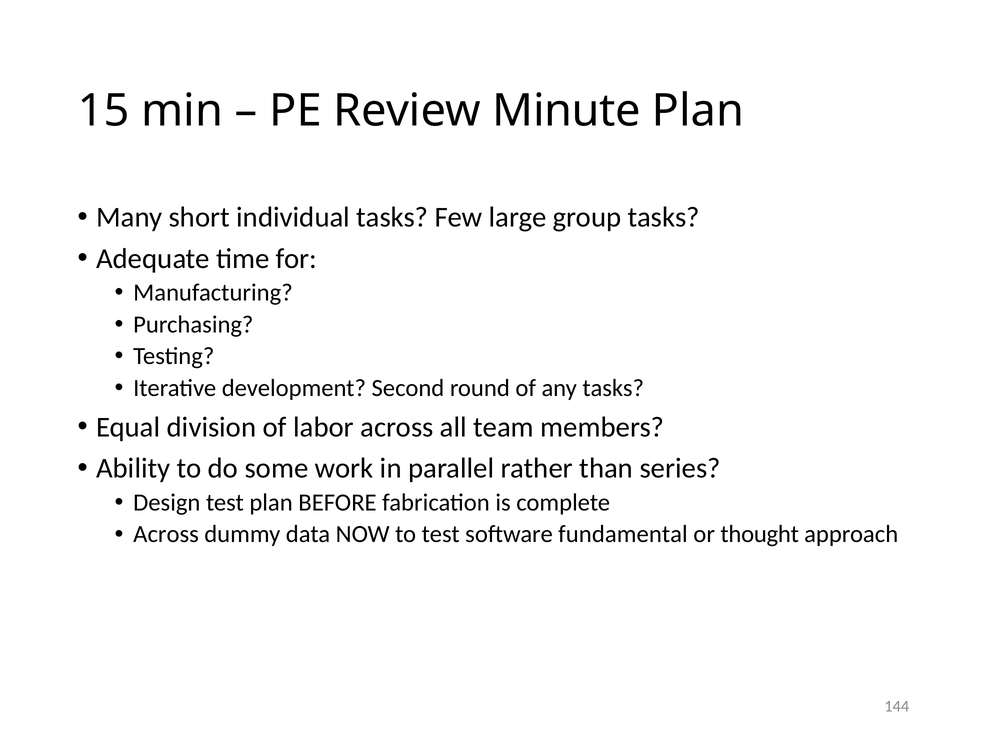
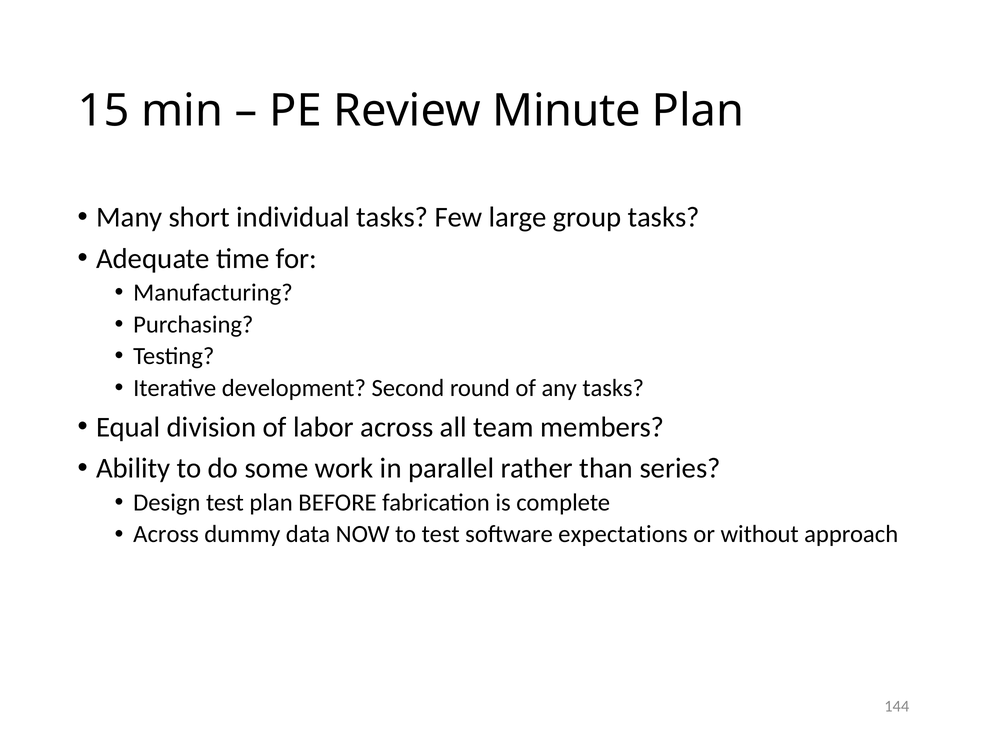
fundamental: fundamental -> expectations
thought: thought -> without
